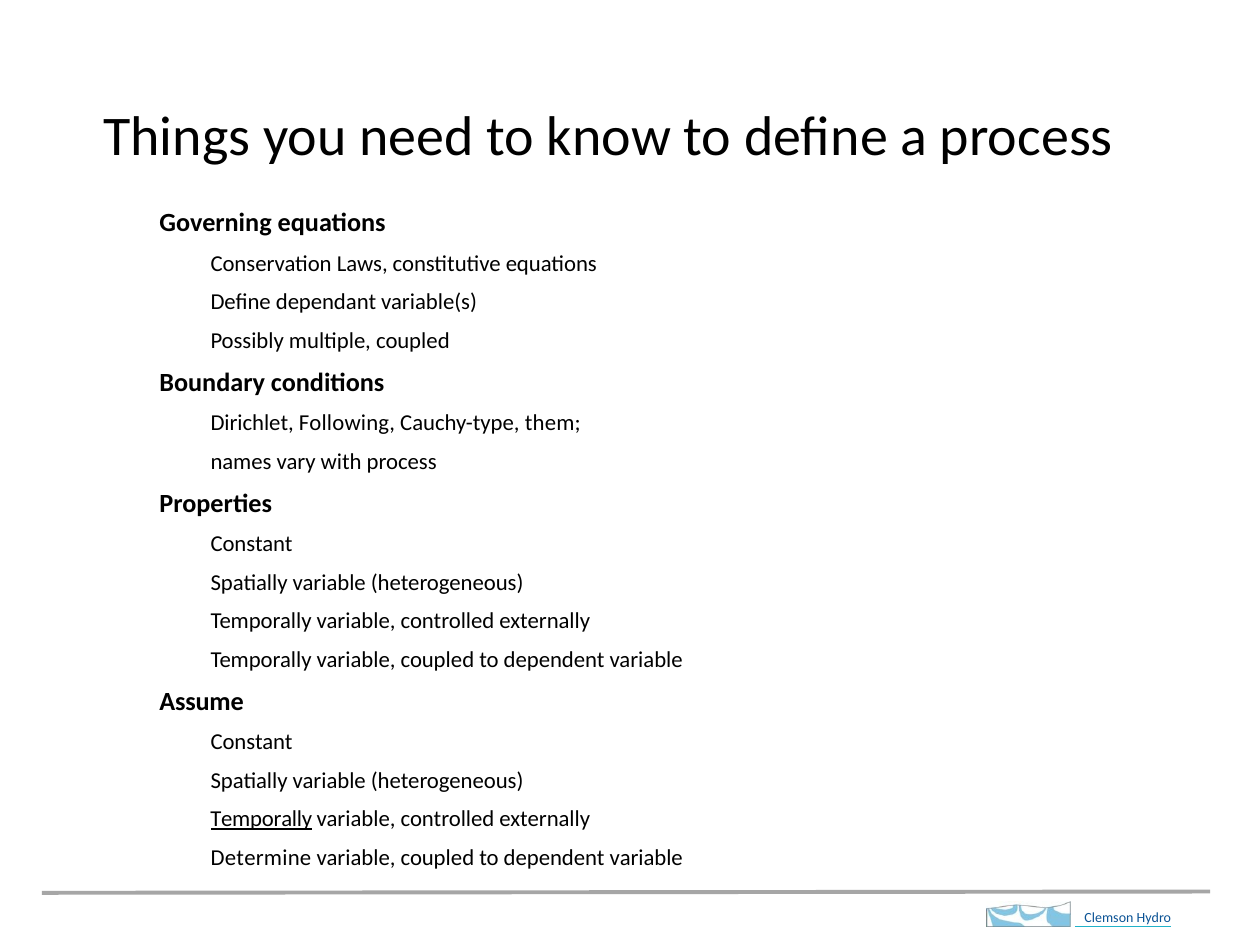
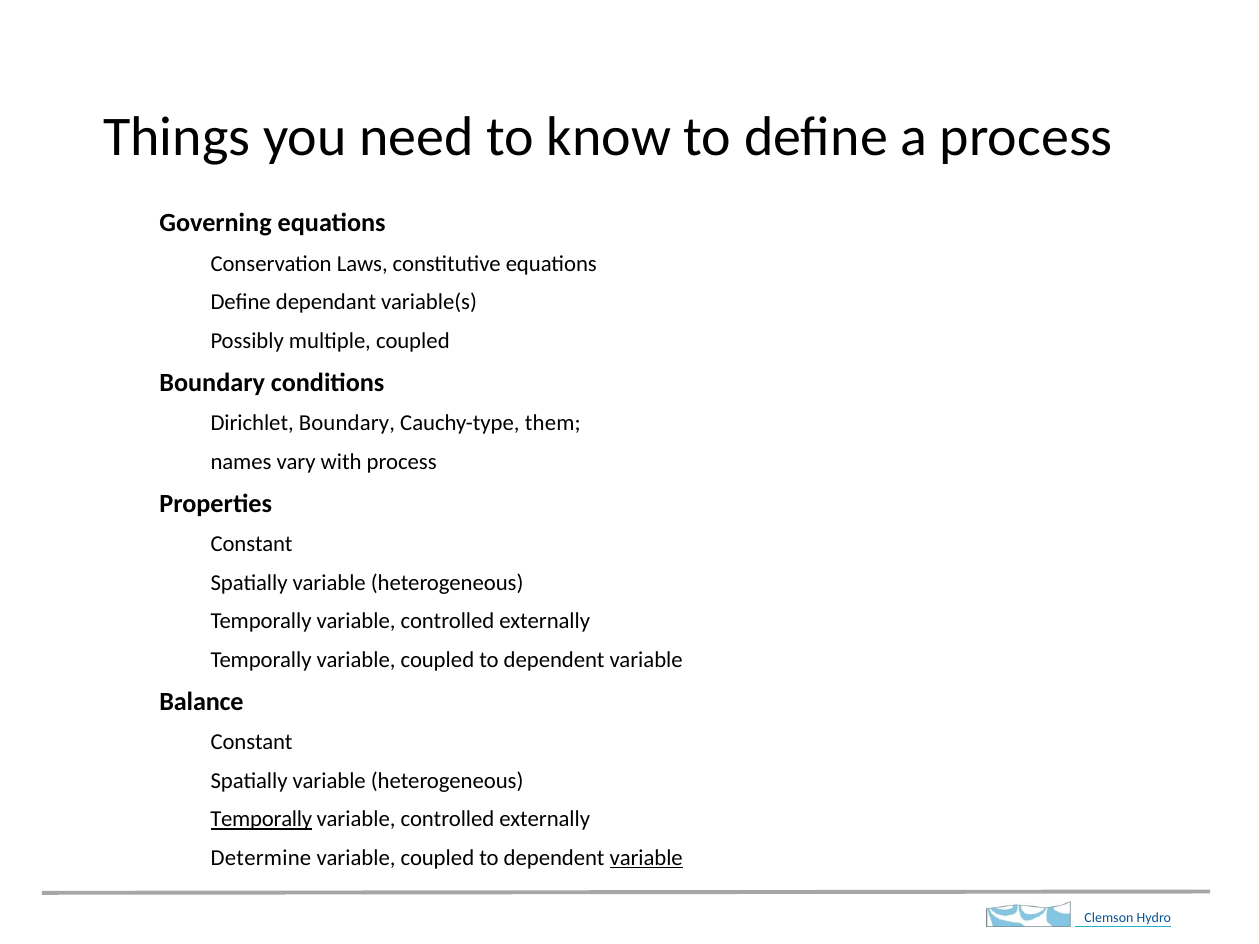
Dirichlet Following: Following -> Boundary
Assume: Assume -> Balance
variable at (646, 858) underline: none -> present
